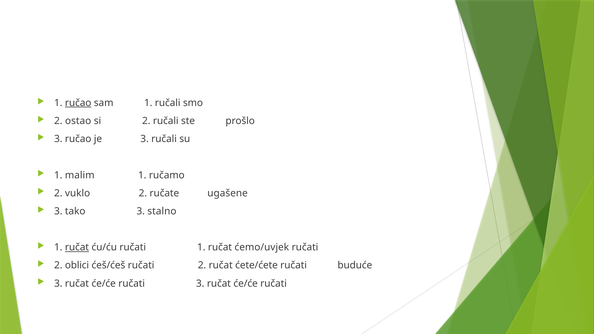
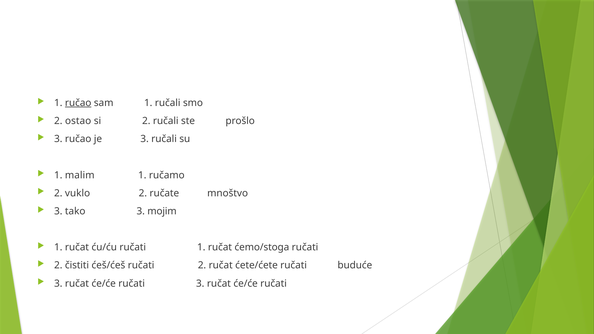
ugašene: ugašene -> mnoštvo
stalno: stalno -> mojim
ručat at (77, 247) underline: present -> none
ćemo/uvjek: ćemo/uvjek -> ćemo/stoga
oblici: oblici -> čistiti
